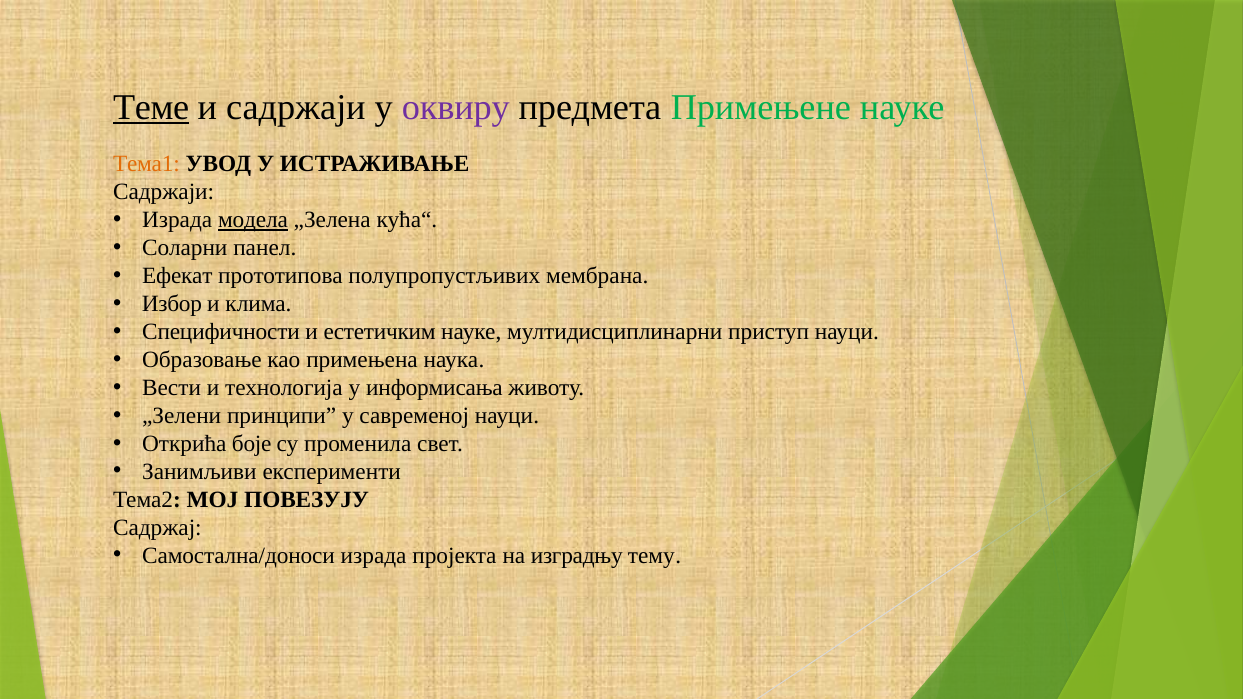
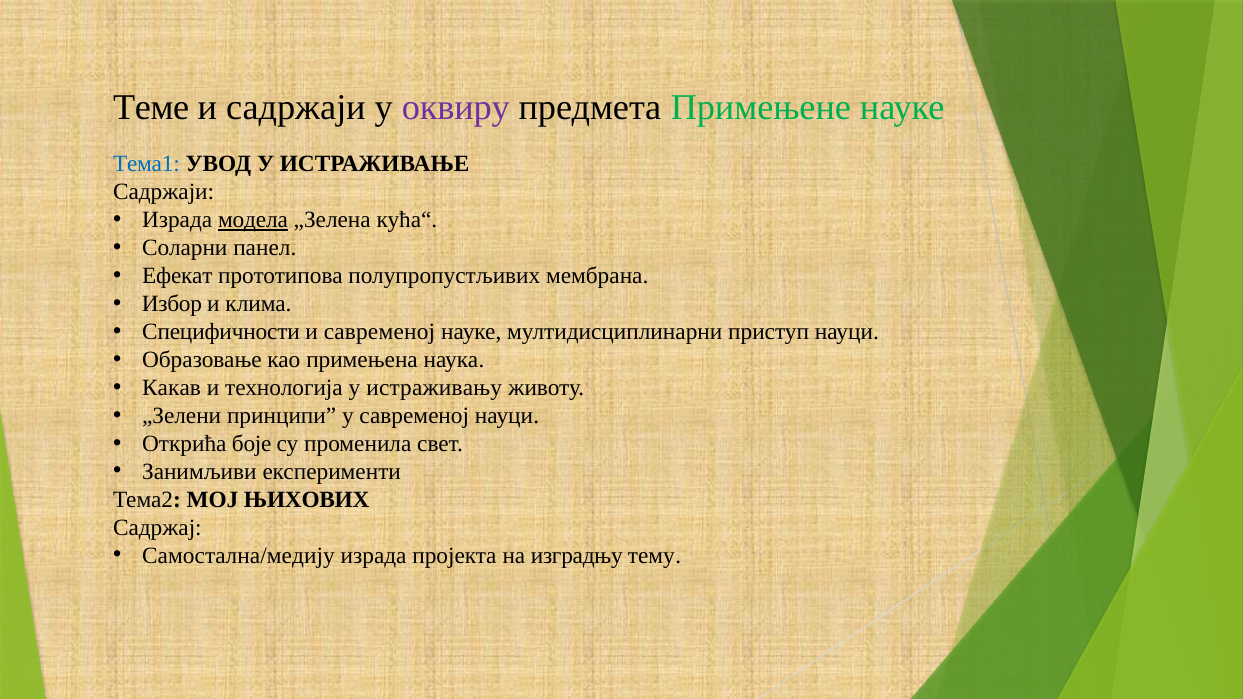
Теме underline: present -> none
Тема1 colour: orange -> blue
и естетичким: естетичким -> савременој
Вести: Вести -> Какав
информисања: информисања -> истраживању
ПОВЕЗУЈУ: ПОВЕЗУЈУ -> ЊИХОВИХ
Самостална/доноси: Самостална/доноси -> Самостална/медију
